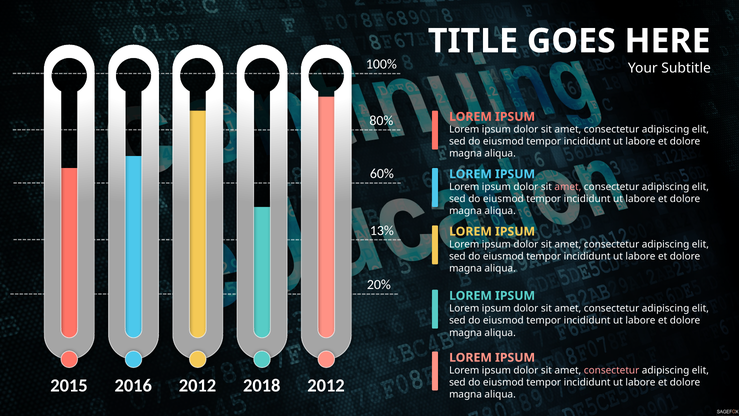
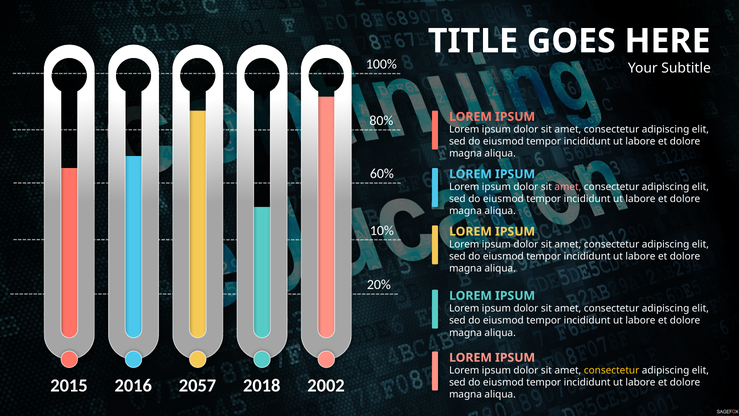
13%: 13% -> 10%
consectetur at (612, 370) colour: pink -> yellow
2016 2012: 2012 -> 2057
2018 2012: 2012 -> 2002
